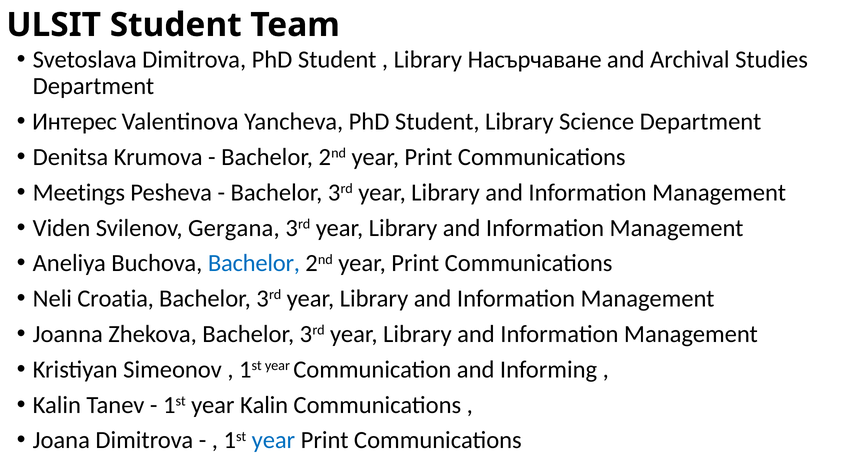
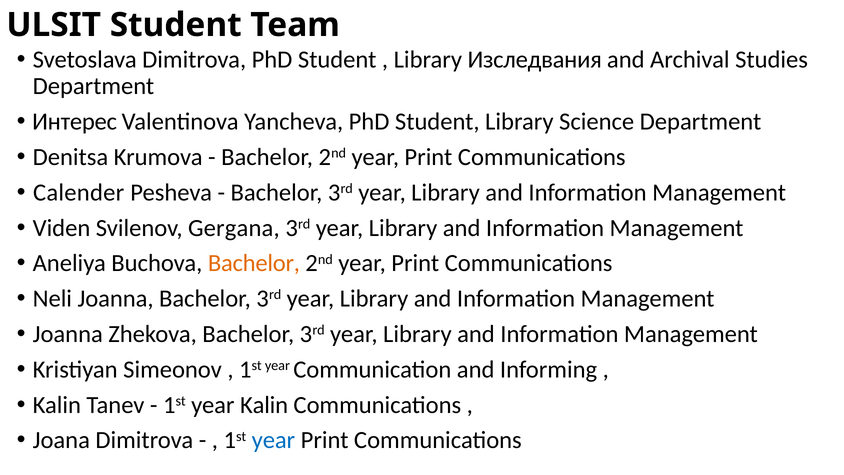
Насърчаване: Насърчаване -> Изследвания
Meetings: Meetings -> Calender
Bachelor at (254, 263) colour: blue -> orange
Neli Croatia: Croatia -> Joanna
